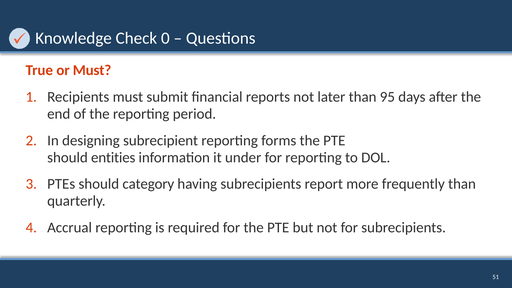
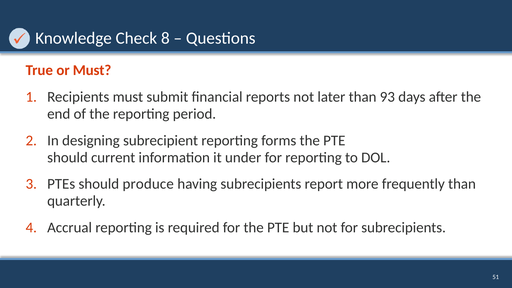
0: 0 -> 8
95: 95 -> 93
entities: entities -> current
category: category -> produce
